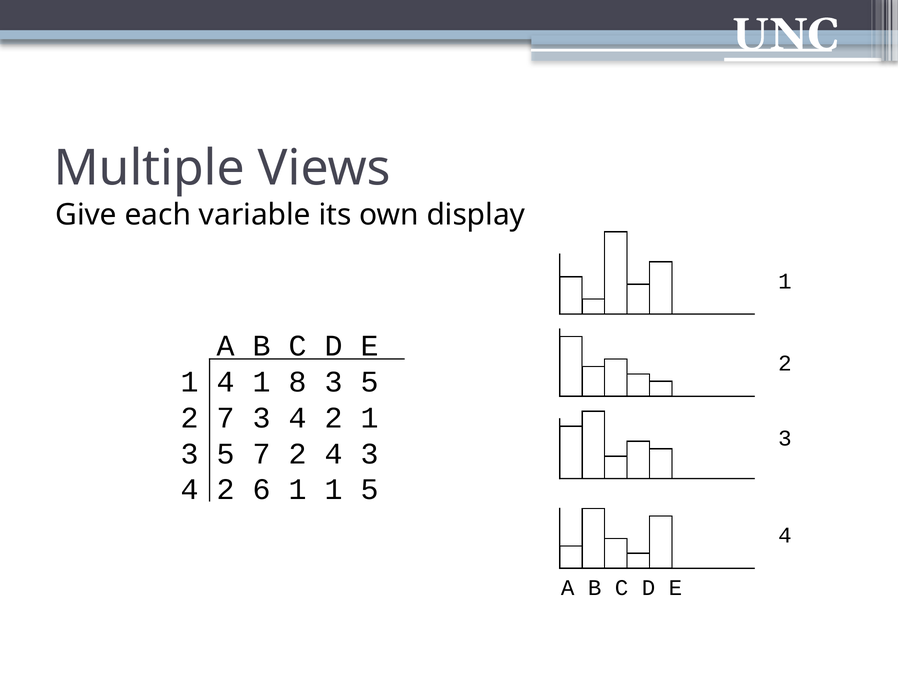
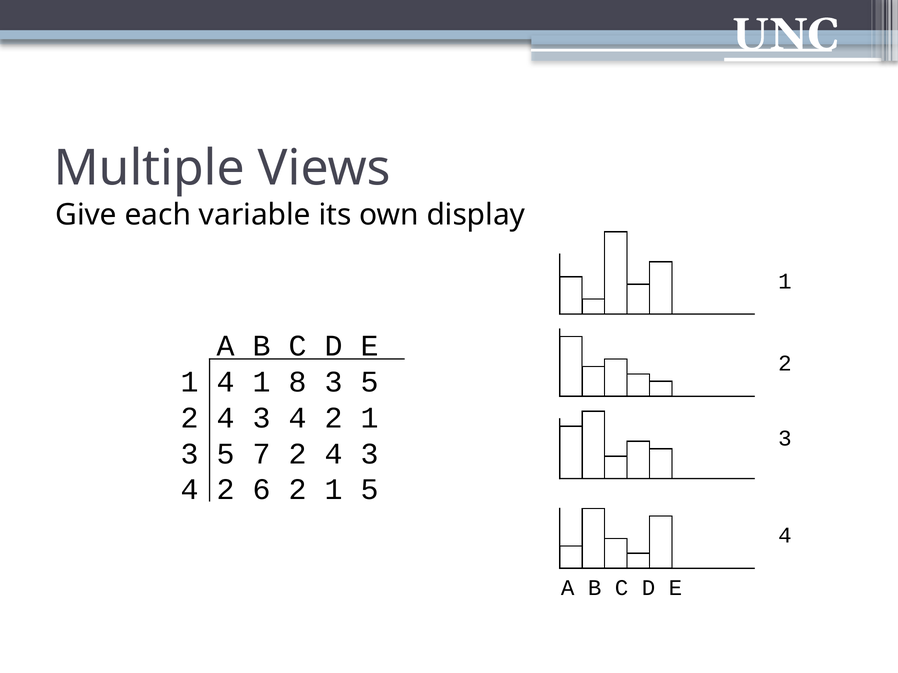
7 at (226, 418): 7 -> 4
6 1: 1 -> 2
